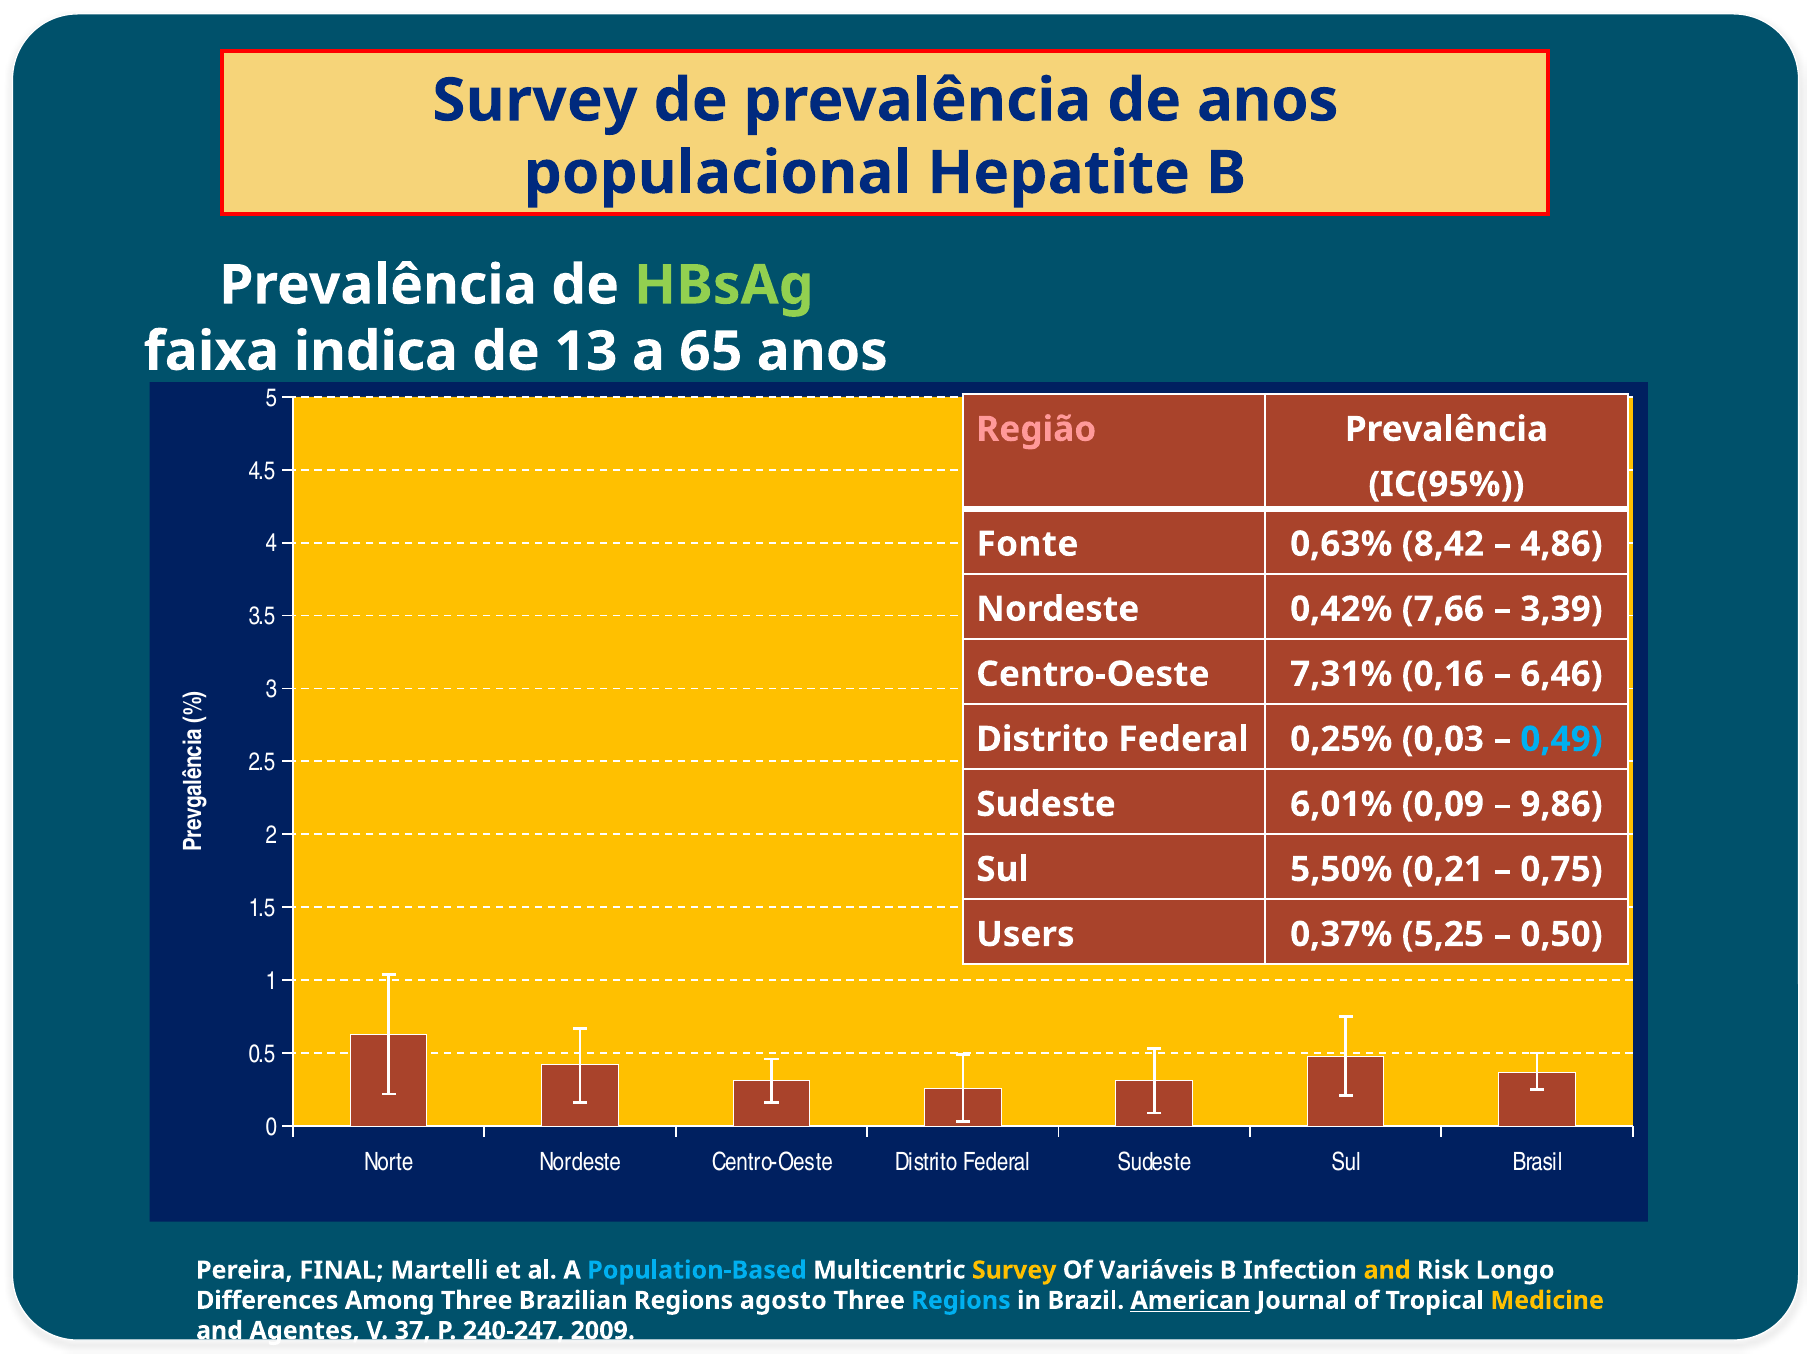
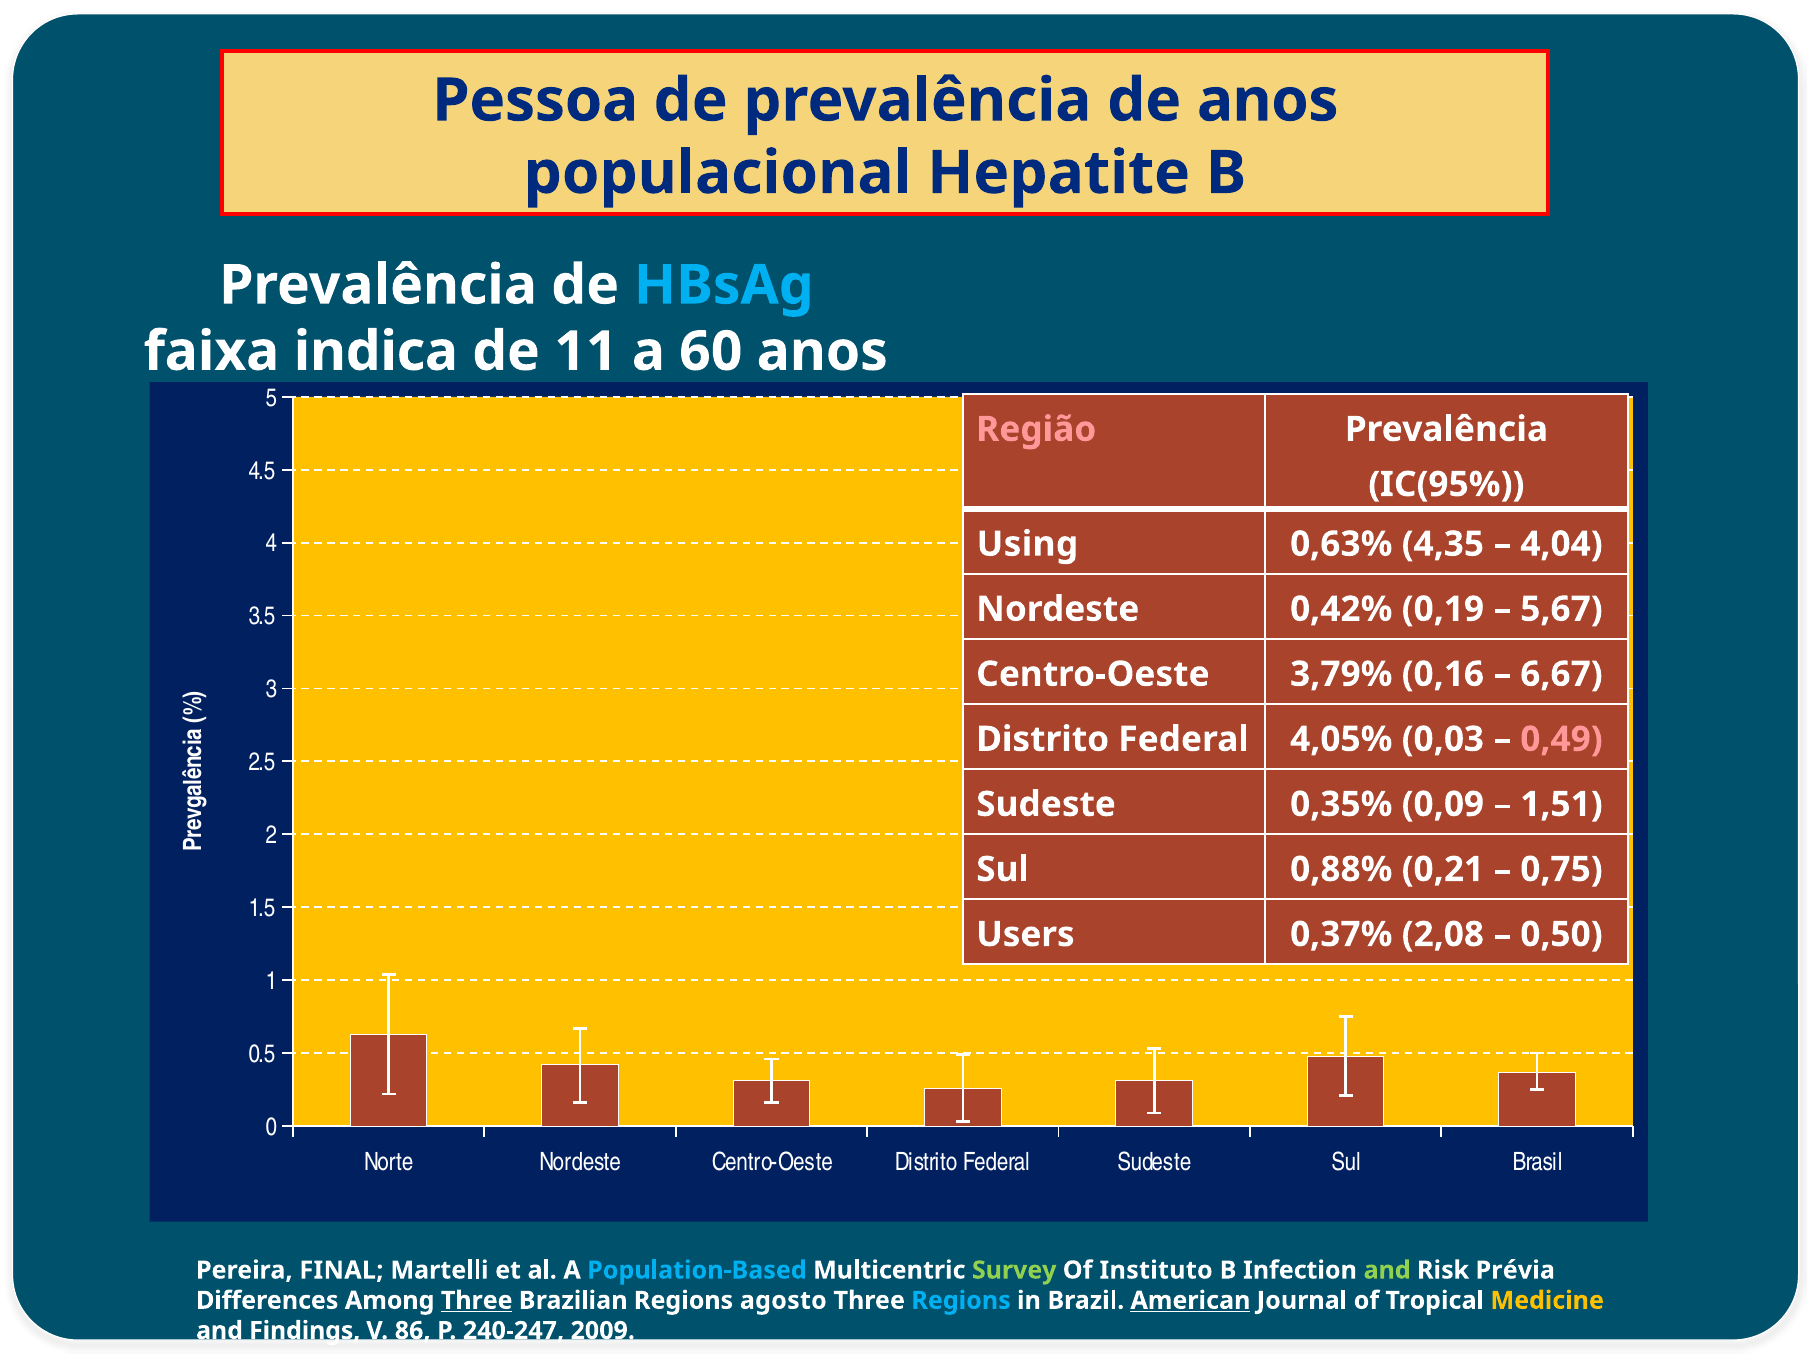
Survey at (535, 101): Survey -> Pessoa
HBsAg colour: light green -> light blue
13: 13 -> 11
65: 65 -> 60
Fonte: Fonte -> Using
8,42: 8,42 -> 4,35
4,86: 4,86 -> 4,04
7,66: 7,66 -> 0,19
3,39: 3,39 -> 5,67
7,31%: 7,31% -> 3,79%
6,46: 6,46 -> 6,67
0,25%: 0,25% -> 4,05%
0,49 colour: light blue -> pink
6,01%: 6,01% -> 0,35%
9,86: 9,86 -> 1,51
5,50%: 5,50% -> 0,88%
5,25: 5,25 -> 2,08
Survey at (1014, 1270) colour: yellow -> light green
Variáveis: Variáveis -> Instituto
and at (1387, 1270) colour: yellow -> light green
Longo: Longo -> Prévia
Three at (477, 1300) underline: none -> present
Agentes: Agentes -> Findings
37: 37 -> 86
